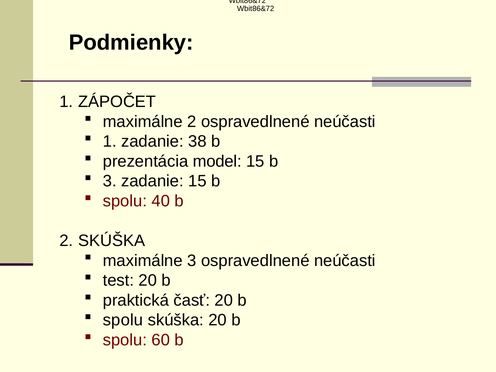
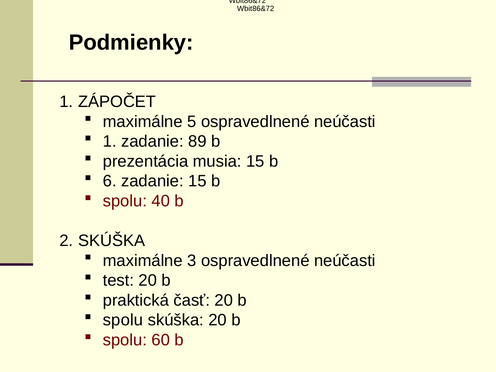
maximálne 2: 2 -> 5
38: 38 -> 89
model: model -> musia
3 at (110, 181): 3 -> 6
